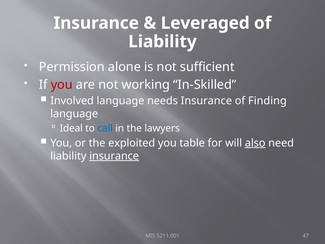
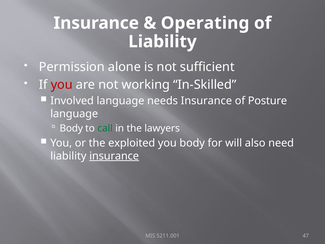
Leveraged: Leveraged -> Operating
Finding: Finding -> Posture
Ideal at (71, 128): Ideal -> Body
call colour: blue -> green
you table: table -> body
also underline: present -> none
